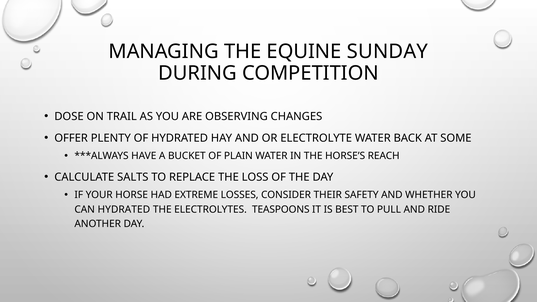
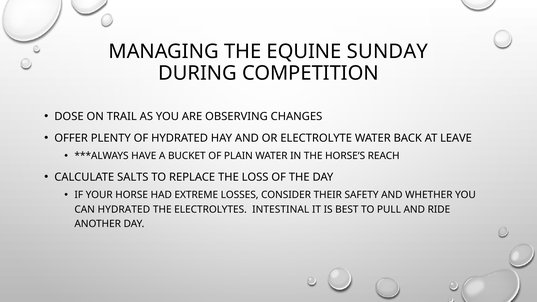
SOME: SOME -> LEAVE
TEASPOONS: TEASPOONS -> INTESTINAL
